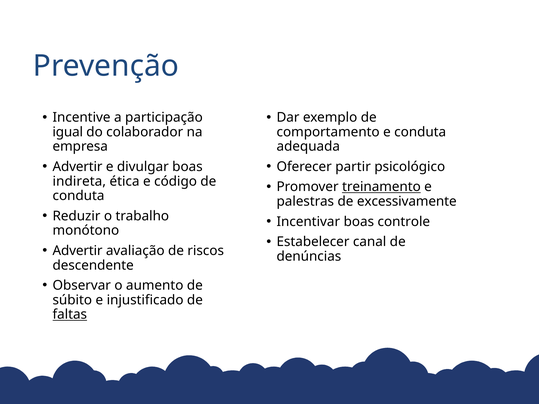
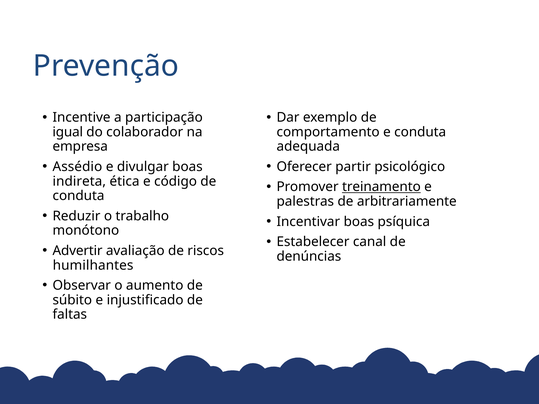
Advertir at (78, 167): Advertir -> Assédio
excessivamente: excessivamente -> arbitrariamente
controle: controle -> psíquica
descendente: descendente -> humilhantes
faltas underline: present -> none
